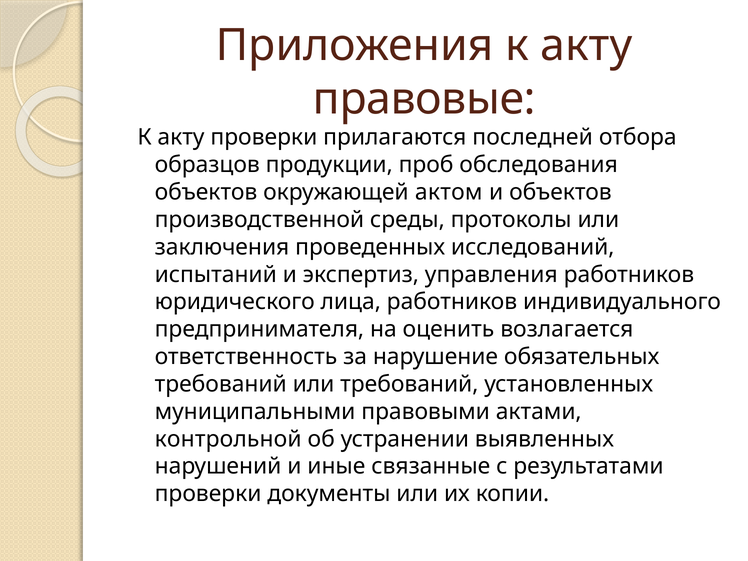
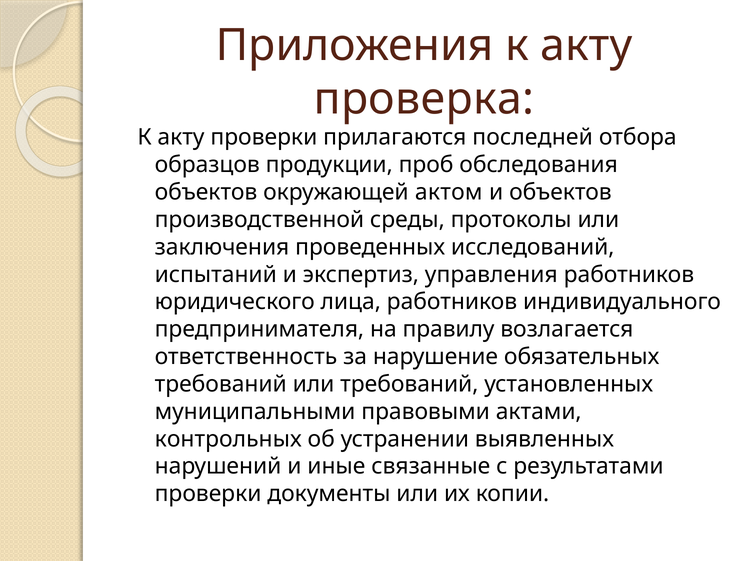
правовые: правовые -> проверка
оценить: оценить -> правилу
контрольной: контрольной -> контрольных
